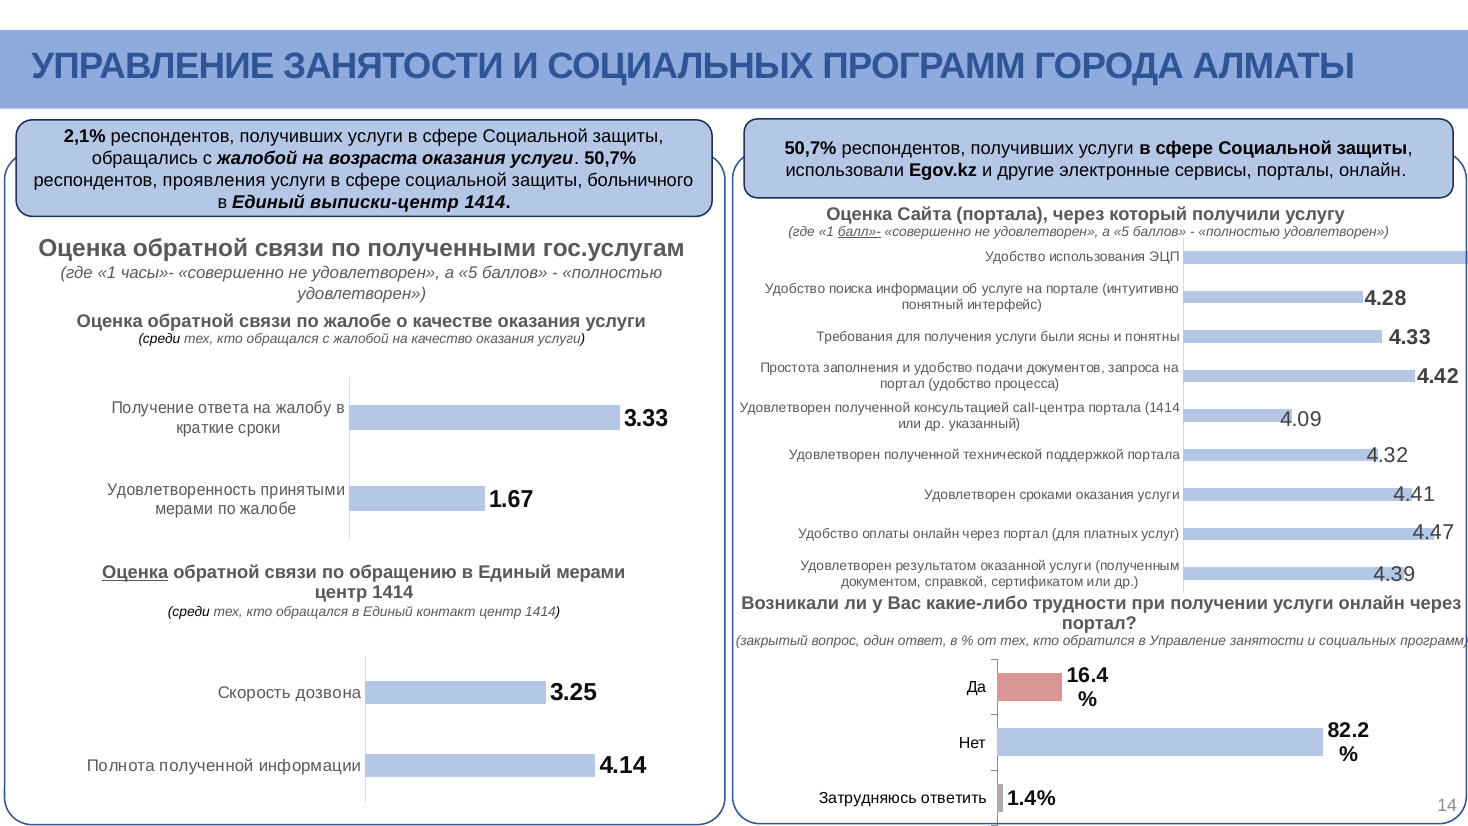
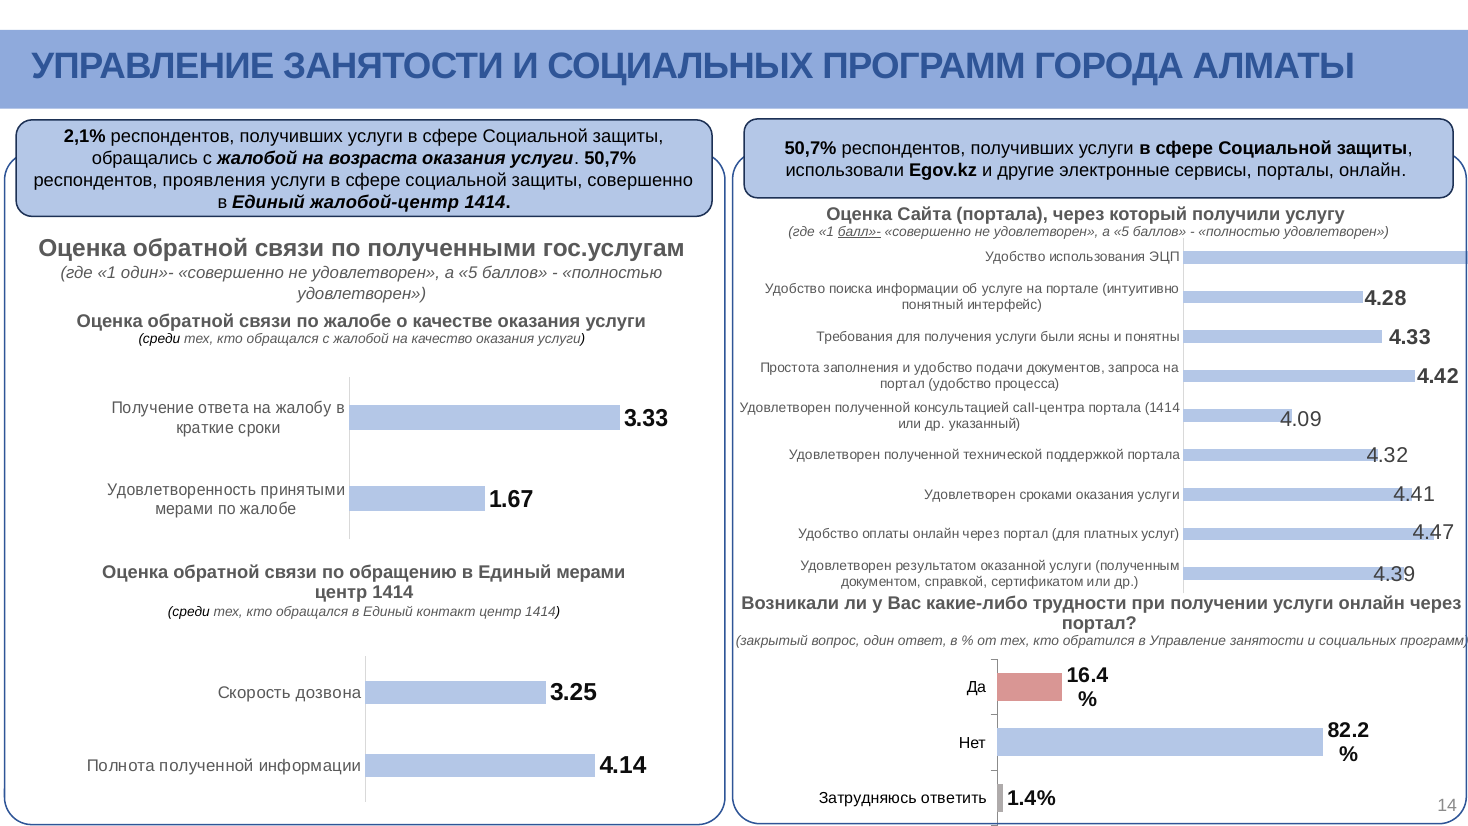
защиты больничного: больничного -> совершенно
выписки-центр: выписки-центр -> жалобой-центр
часы»-: часы»- -> один»-
Оценка at (135, 572) underline: present -> none
